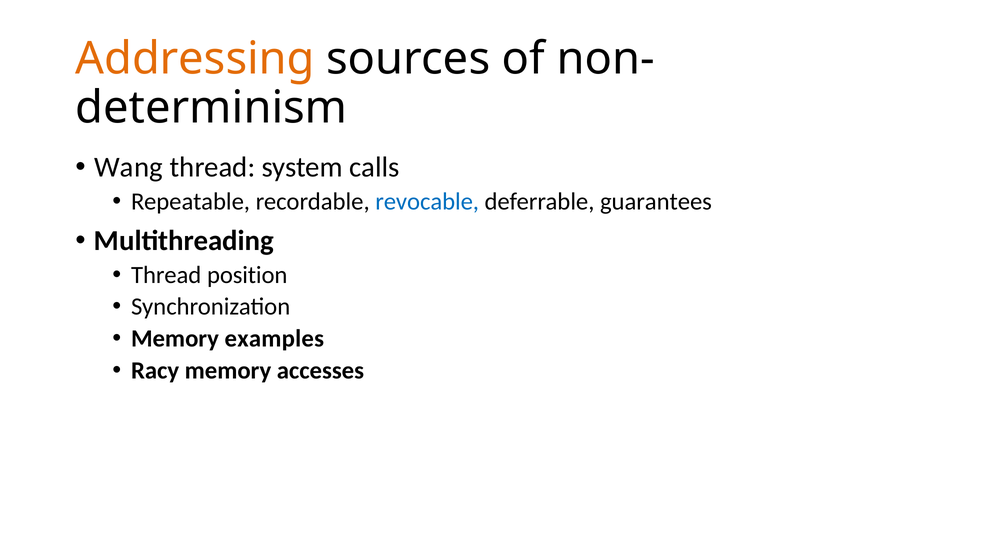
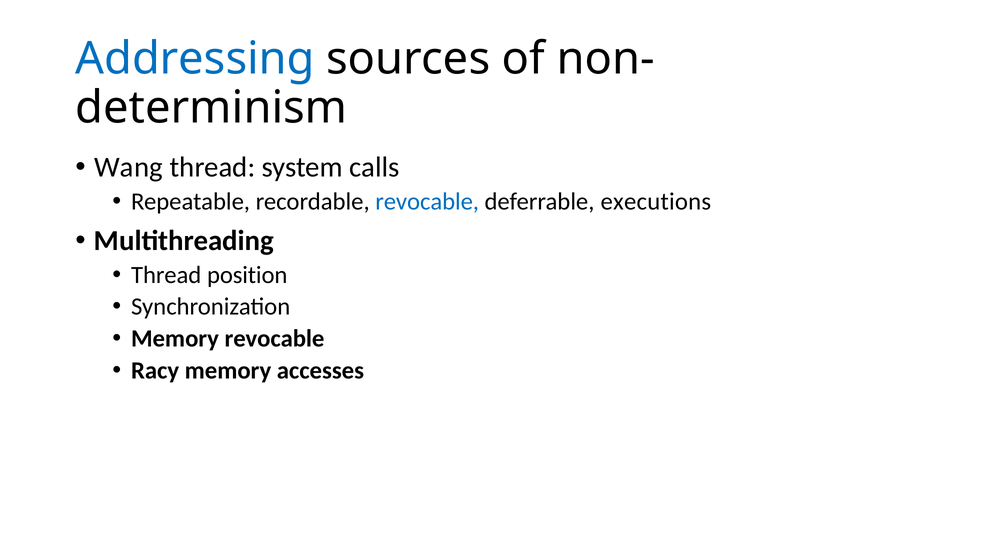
Addressing colour: orange -> blue
guarantees: guarantees -> executions
Memory examples: examples -> revocable
